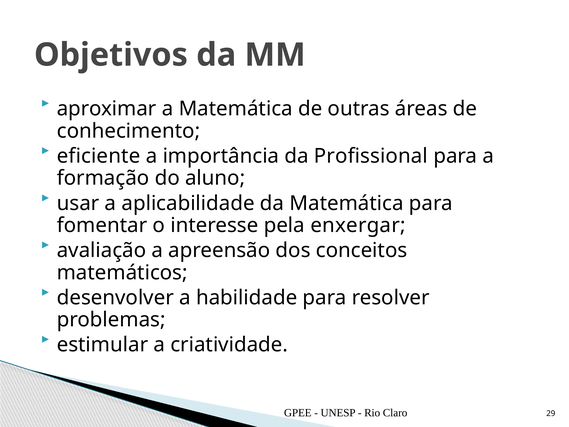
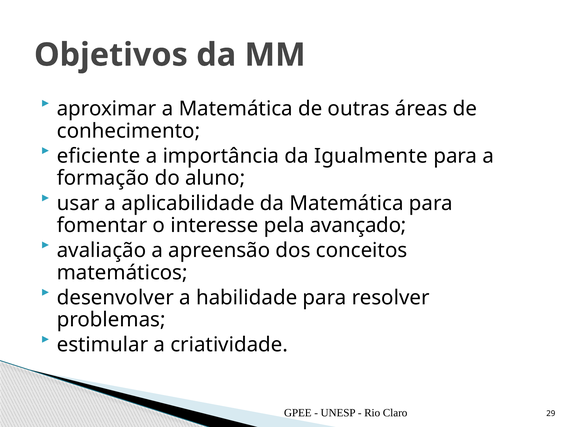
Profissional: Profissional -> Igualmente
enxergar: enxergar -> avançado
